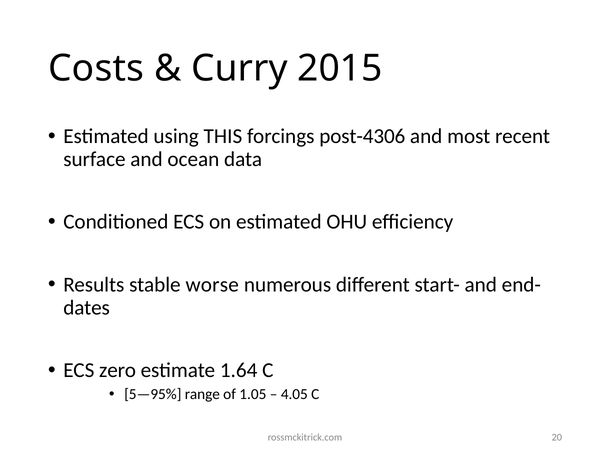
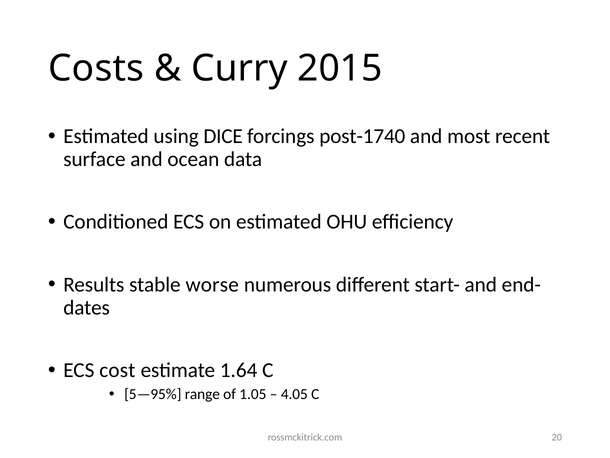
THIS: THIS -> DICE
post-4306: post-4306 -> post-1740
zero: zero -> cost
